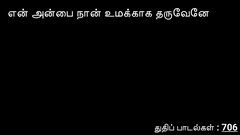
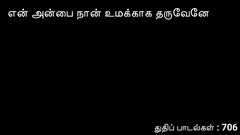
706 underline: present -> none
